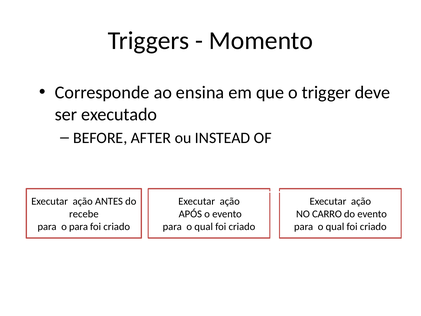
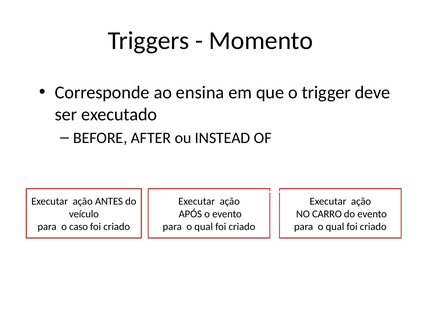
recebe: recebe -> veículo
o para: para -> caso
